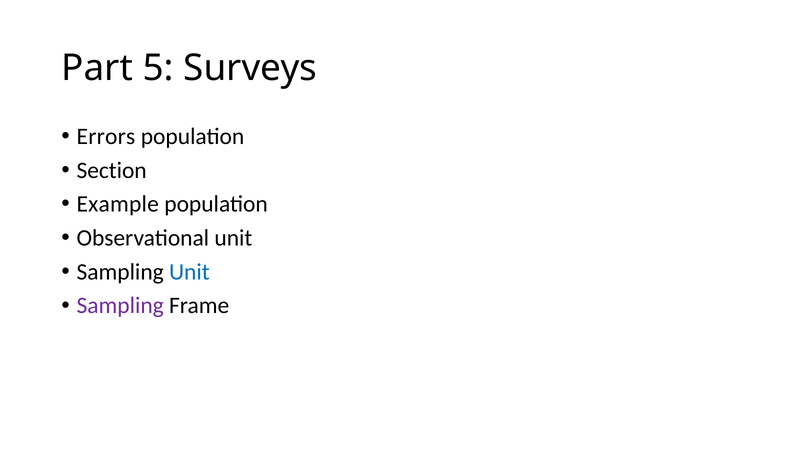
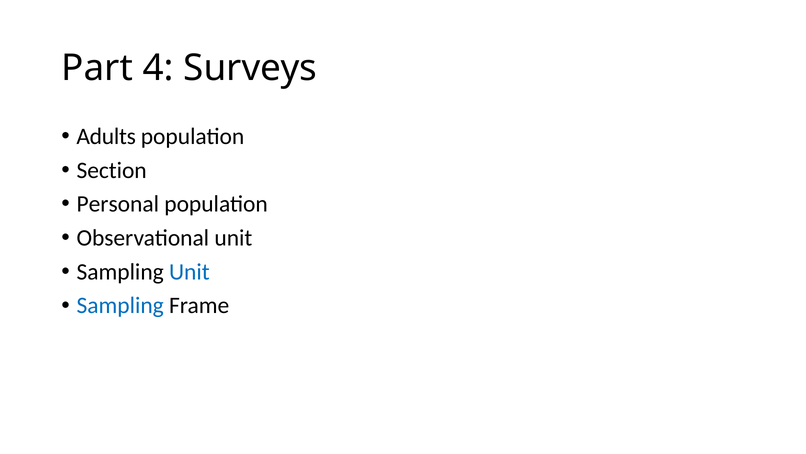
5: 5 -> 4
Errors: Errors -> Adults
Example: Example -> Personal
Sampling at (120, 305) colour: purple -> blue
